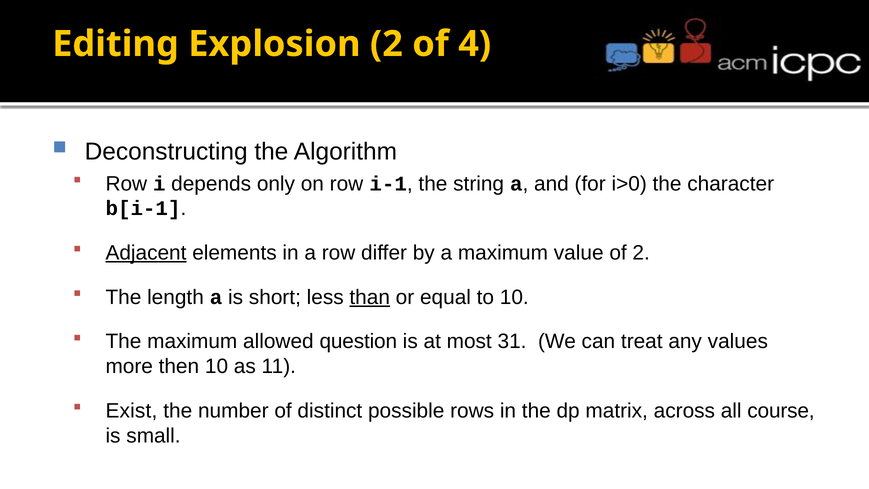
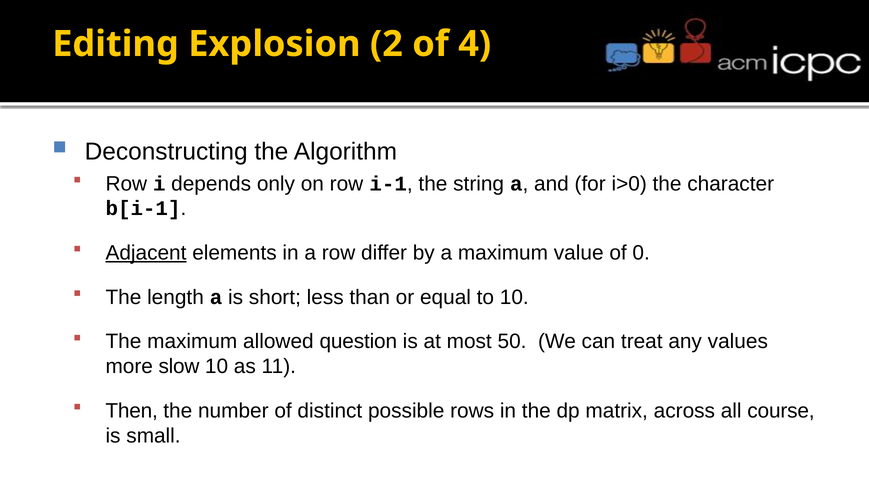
of 2: 2 -> 0
than underline: present -> none
31: 31 -> 50
then: then -> slow
Exist: Exist -> Then
